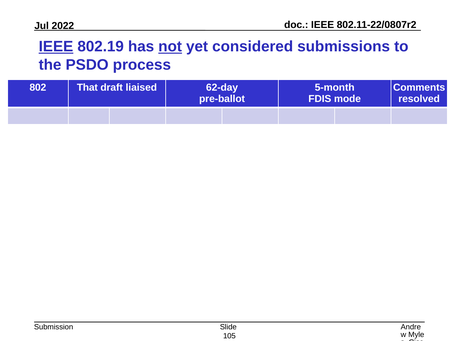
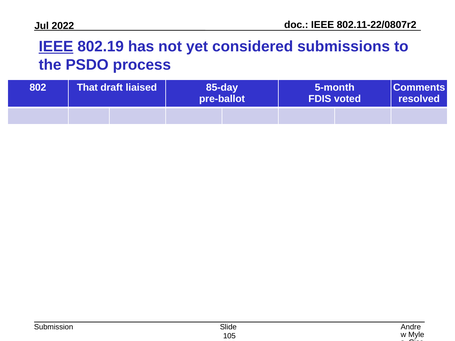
not underline: present -> none
62-day: 62-day -> 85-day
mode: mode -> voted
